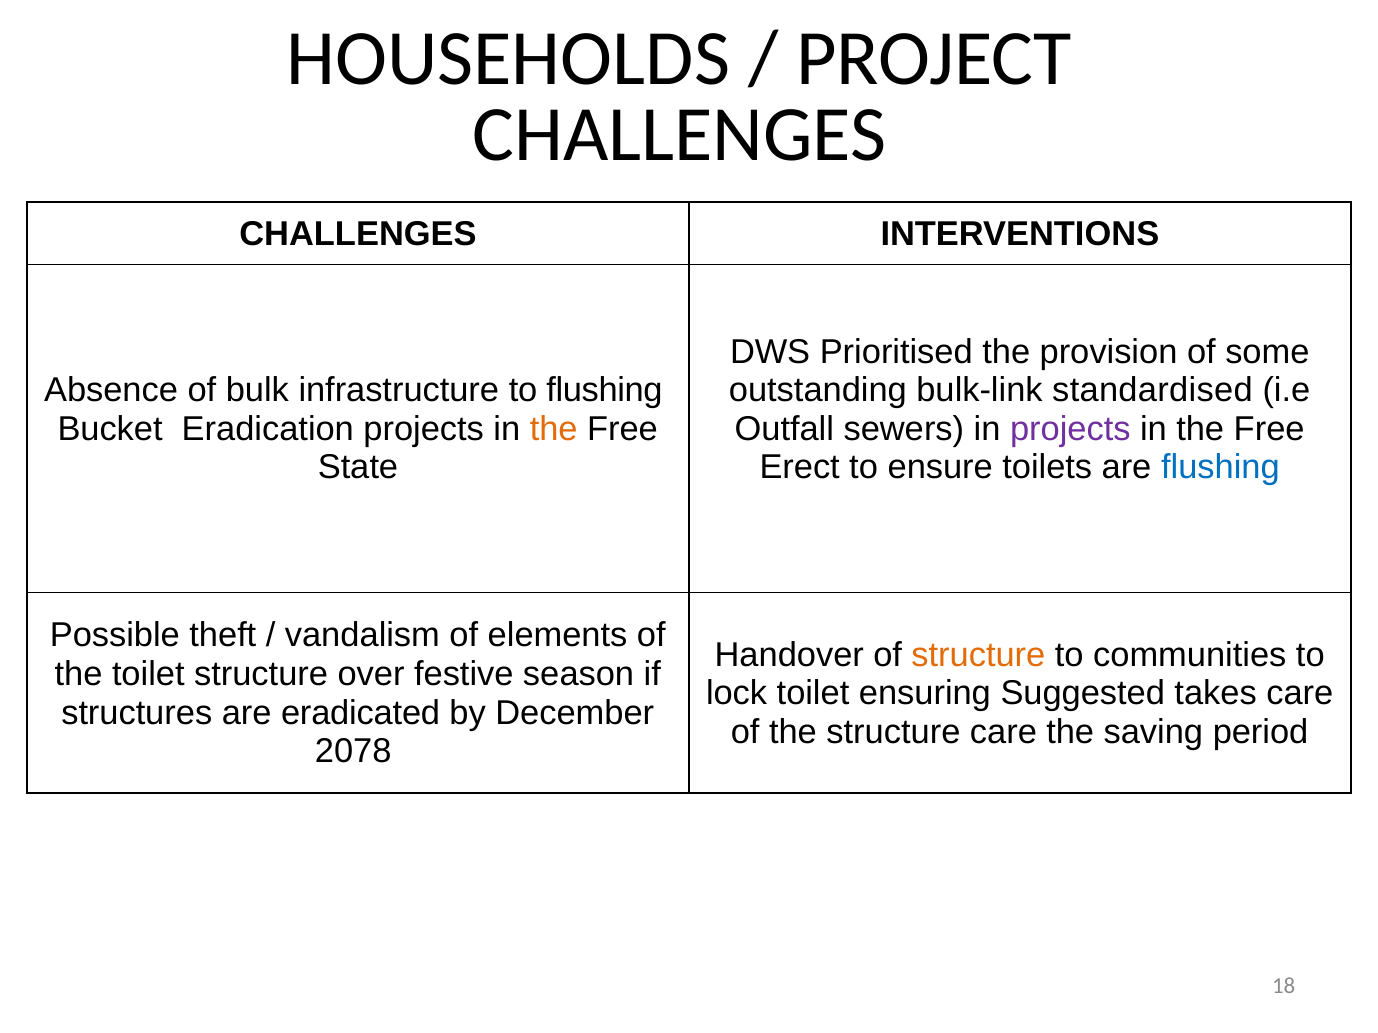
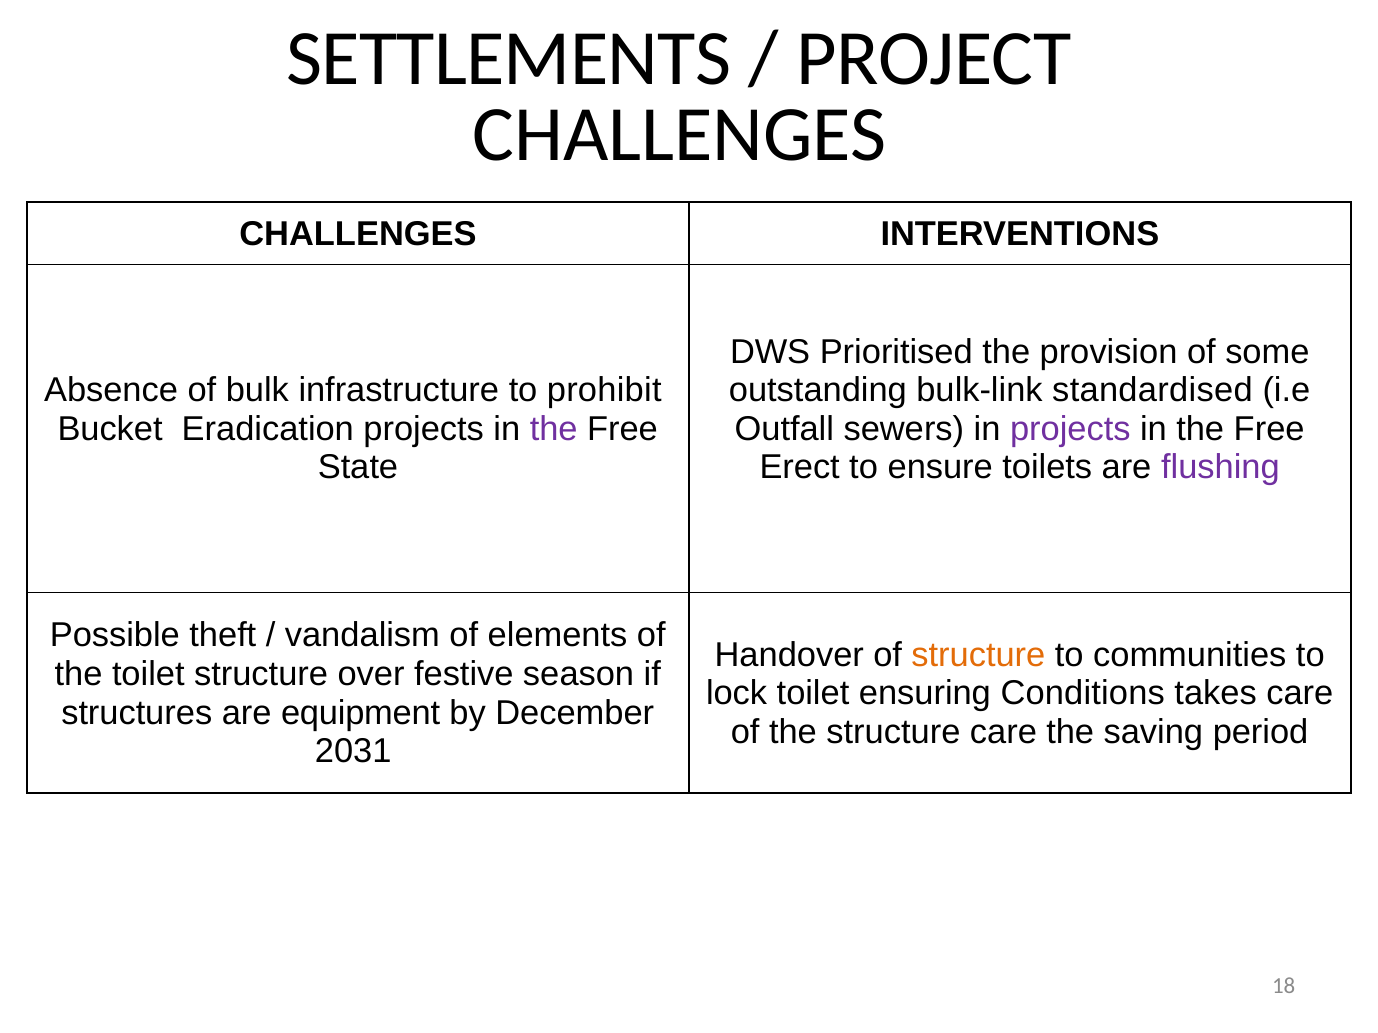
HOUSEHOLDS: HOUSEHOLDS -> SETTLEMENTS
to flushing: flushing -> prohibit
the at (554, 429) colour: orange -> purple
flushing at (1220, 468) colour: blue -> purple
Suggested: Suggested -> Conditions
eradicated: eradicated -> equipment
2078: 2078 -> 2031
